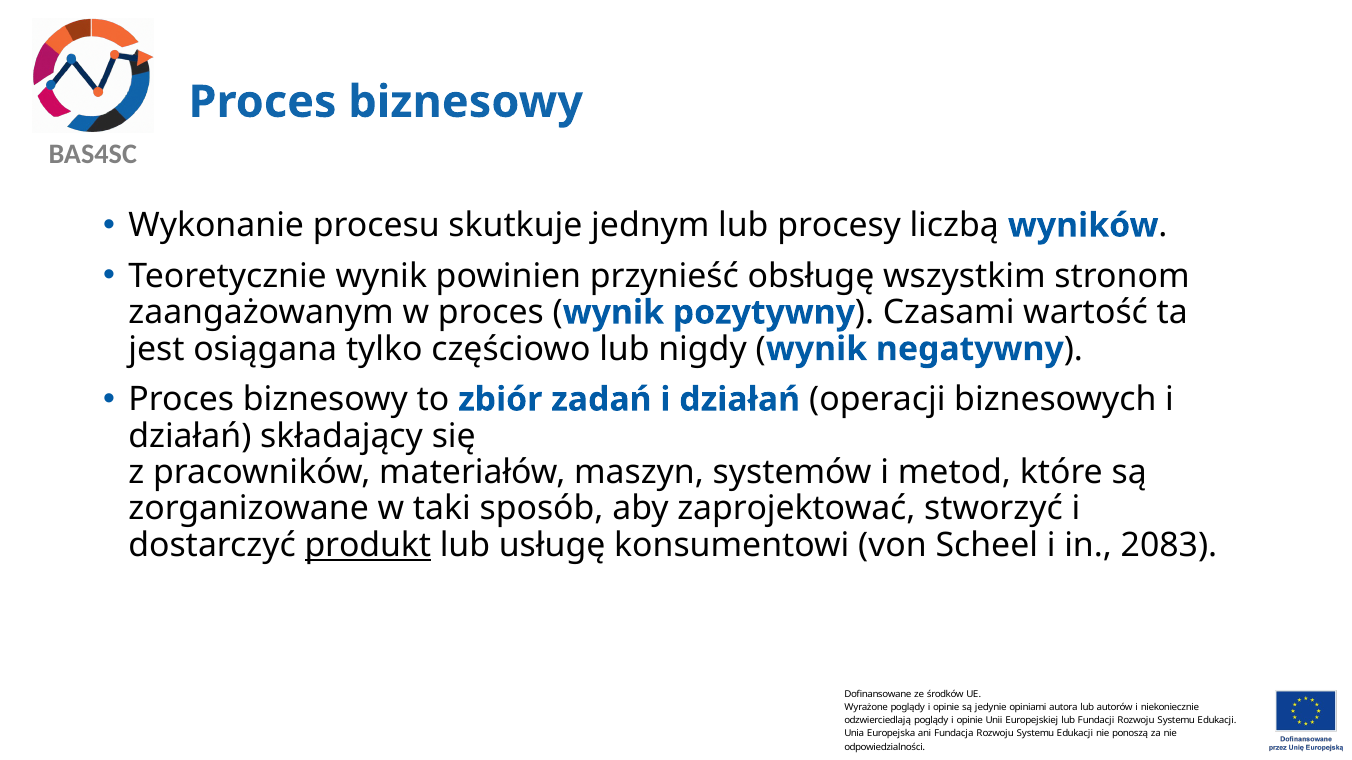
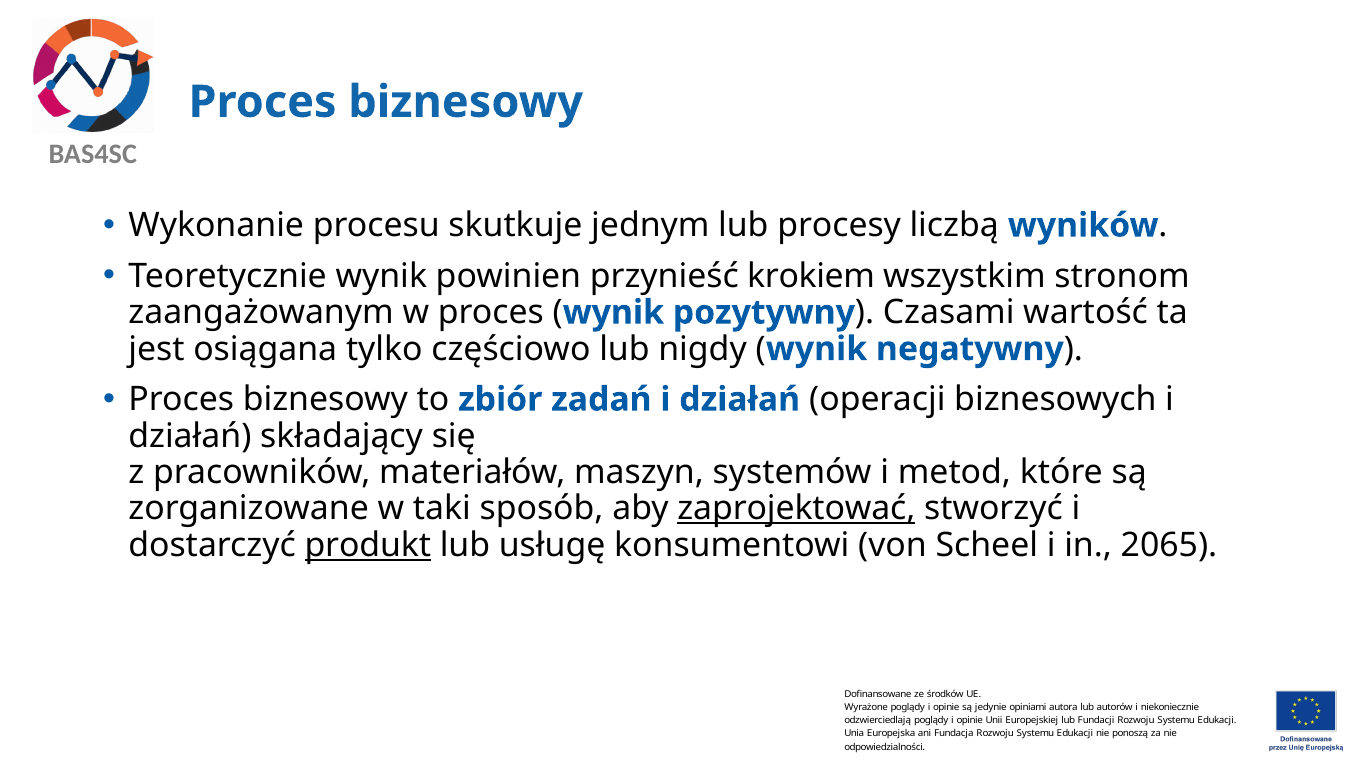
obsługę: obsługę -> krokiem
zaprojektować underline: none -> present
2083: 2083 -> 2065
